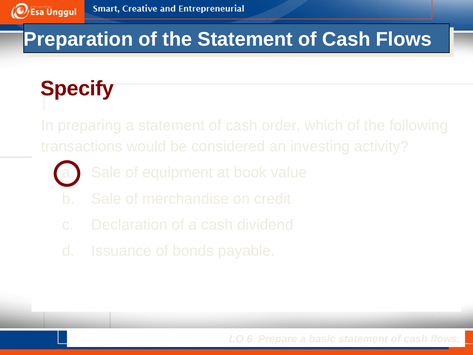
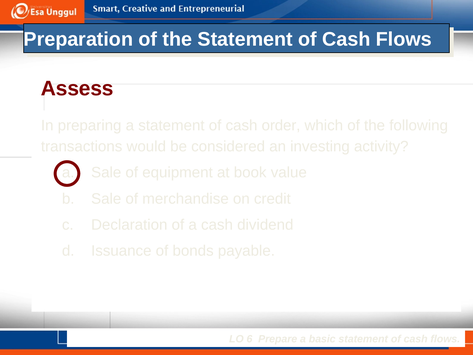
Specify: Specify -> Assess
